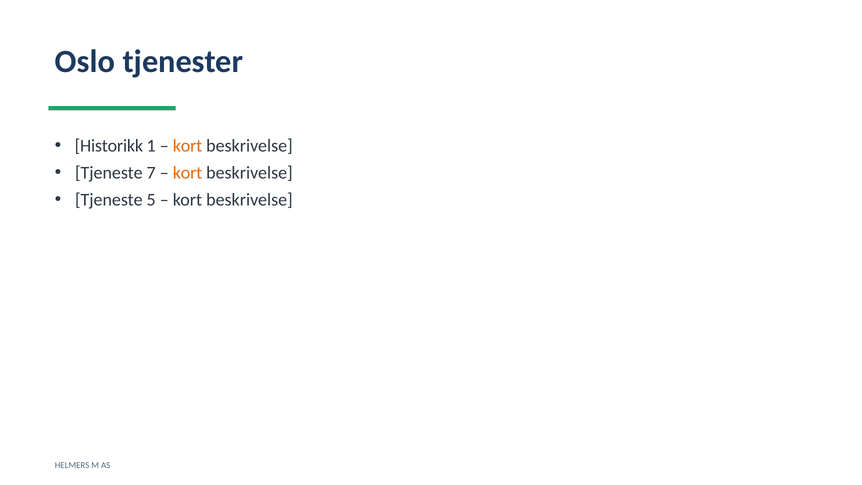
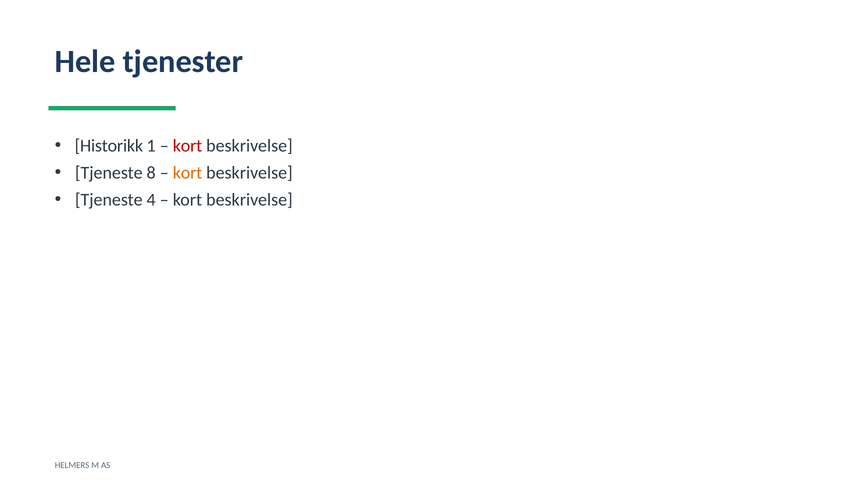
Oslo: Oslo -> Hele
kort at (188, 146) colour: orange -> red
7: 7 -> 8
5: 5 -> 4
